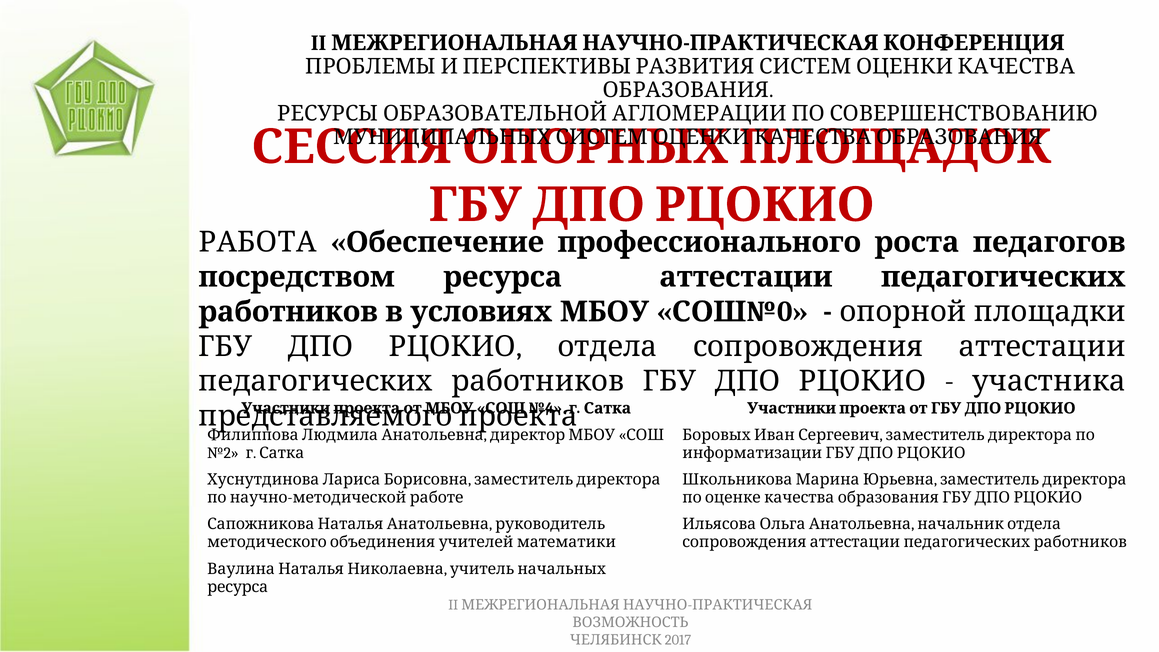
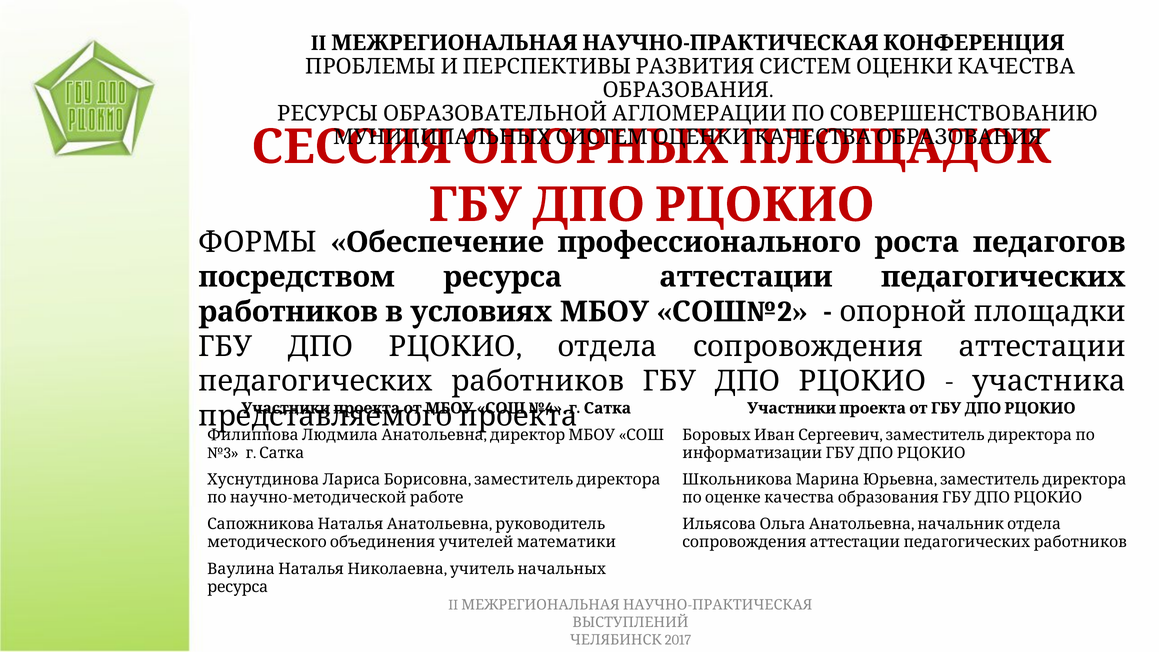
РАБОТА: РАБОТА -> ФОРМЫ
№0: №0 -> №2
№2: №2 -> №3
ВОЗМОЖНОСТЬ: ВОЗМОЖНОСТЬ -> ВЫСТУПЛЕНИЙ
